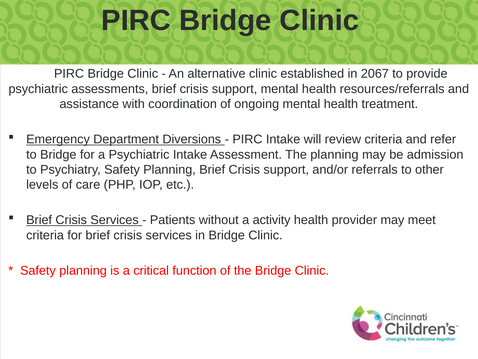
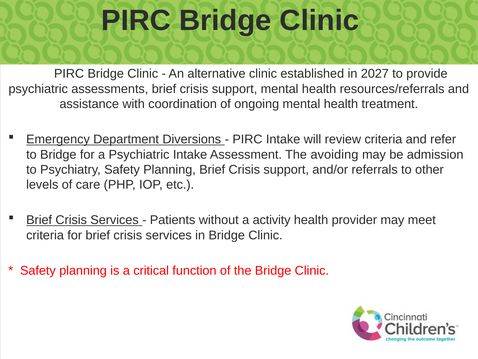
2067: 2067 -> 2027
The planning: planning -> avoiding
